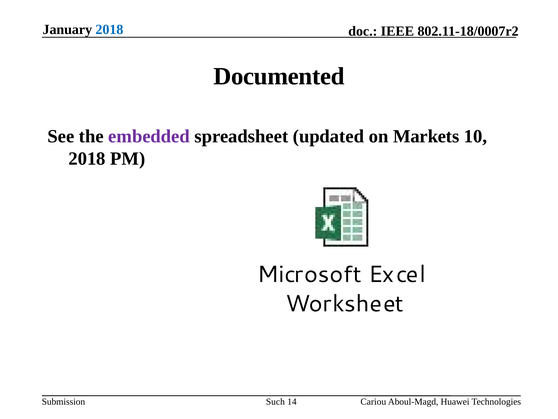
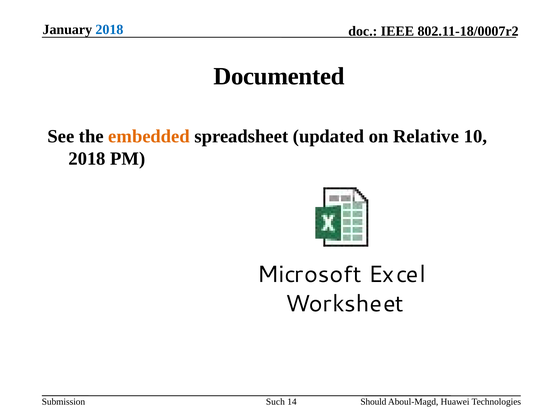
embedded colour: purple -> orange
Markets: Markets -> Relative
Cariou: Cariou -> Should
